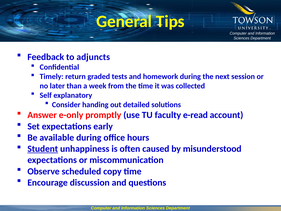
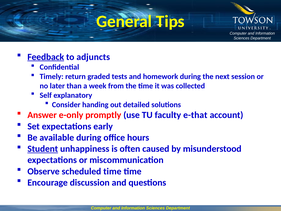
Feedback underline: none -> present
e-read: e-read -> e-that
scheduled copy: copy -> time
